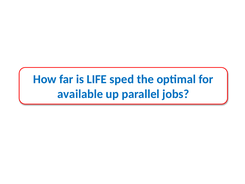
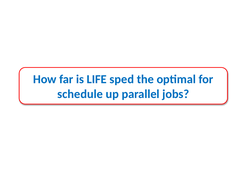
available: available -> schedule
